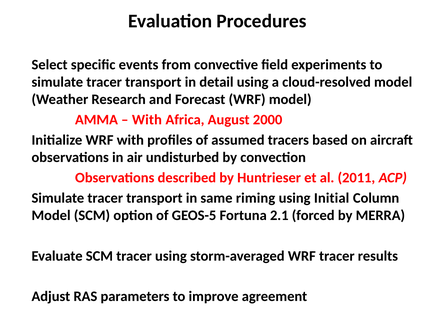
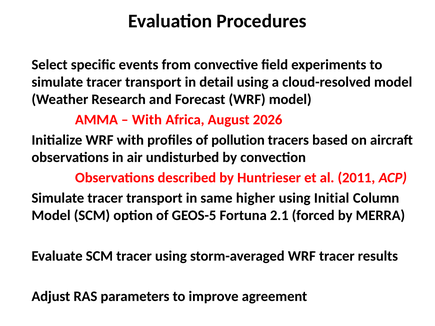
2000: 2000 -> 2026
assumed: assumed -> pollution
riming: riming -> higher
